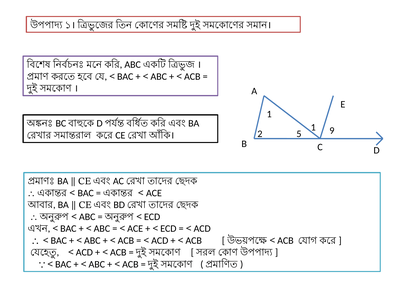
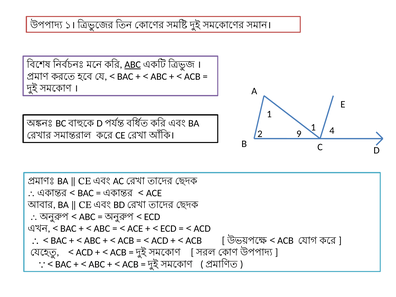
ABC at (133, 65) underline: none -> present
9: 9 -> 4
5: 5 -> 9
